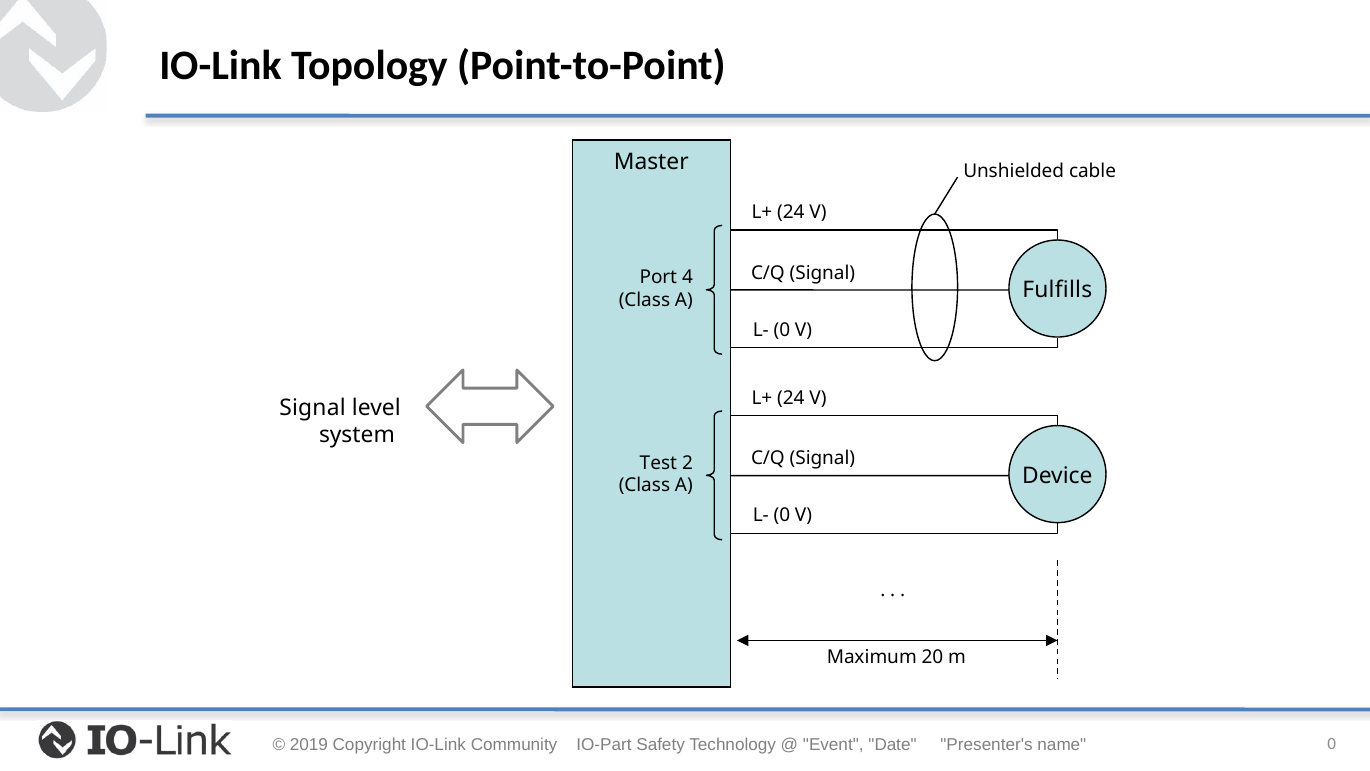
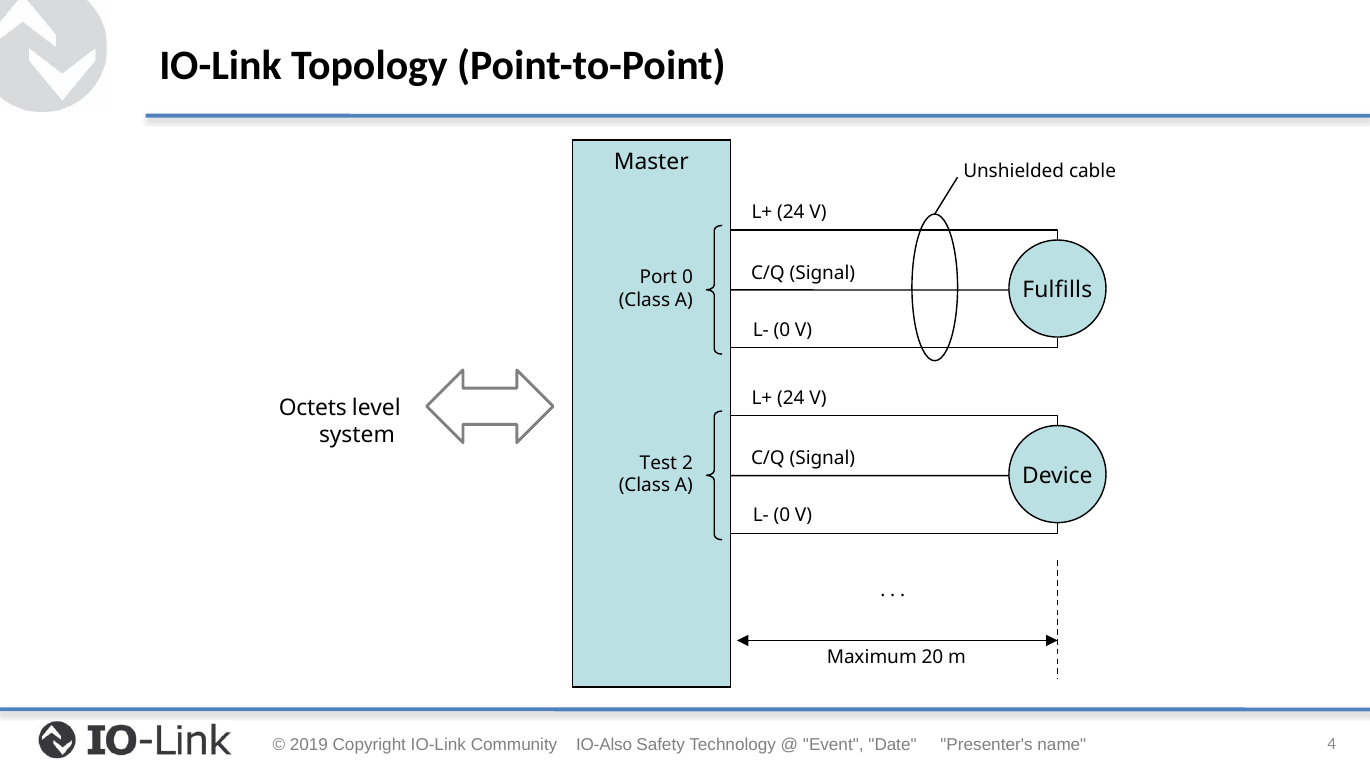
Port 4: 4 -> 0
Signal at (313, 408): Signal -> Octets
IO-Part: IO-Part -> IO-Also
0 at (1332, 743): 0 -> 4
